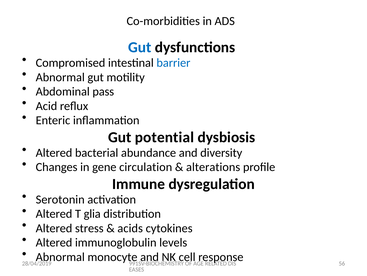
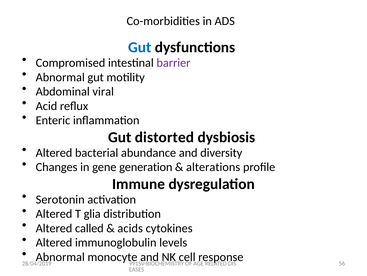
barrier colour: blue -> purple
pass: pass -> viral
potential: potential -> distorted
circulation: circulation -> generation
stress: stress -> called
